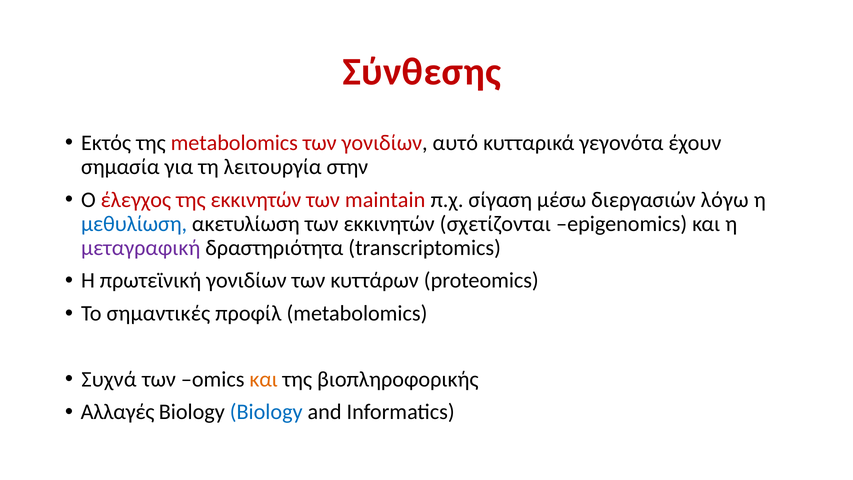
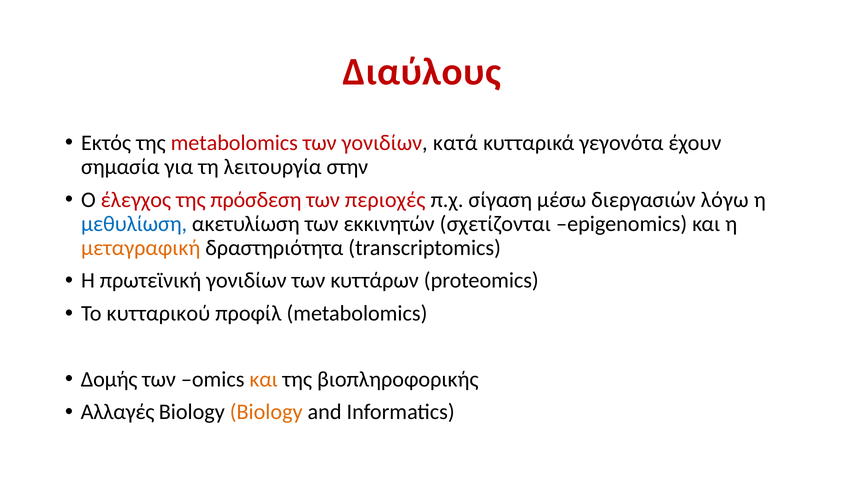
Σύνθεσης: Σύνθεσης -> Διαύλους
αυτό: αυτό -> κατά
της εκκινητών: εκκινητών -> πρόσδεση
maintain: maintain -> περιοχές
μεταγραφική colour: purple -> orange
σημαντικές: σημαντικές -> κυτταρικού
Συχνά: Συχνά -> Δομής
Biology at (266, 412) colour: blue -> orange
